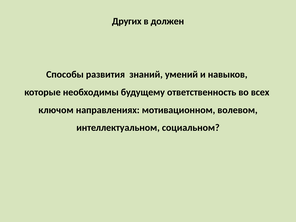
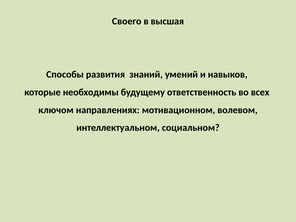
Других: Других -> Своего
должен: должен -> высшая
